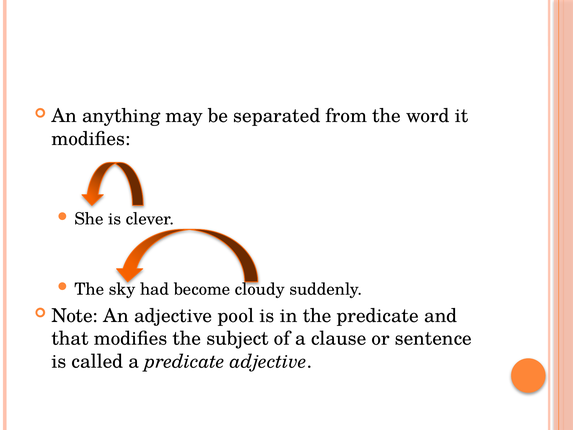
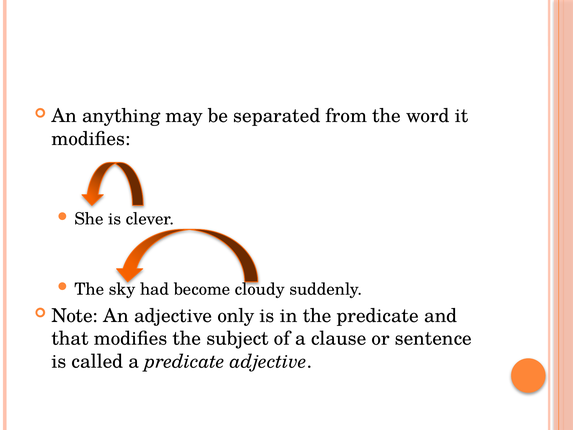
pool: pool -> only
